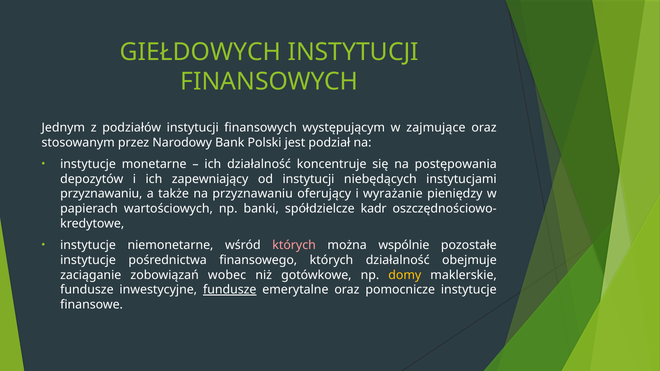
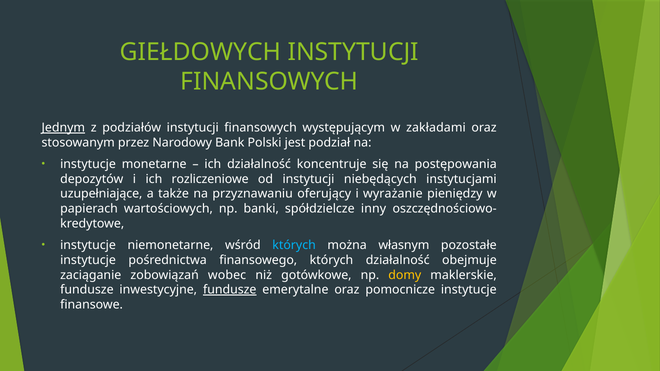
Jednym underline: none -> present
zajmujące: zajmujące -> zakładami
zapewniający: zapewniający -> rozliczeniowe
przyznawaniu at (101, 194): przyznawaniu -> uzupełniające
kadr: kadr -> inny
których at (294, 245) colour: pink -> light blue
wspólnie: wspólnie -> własnym
